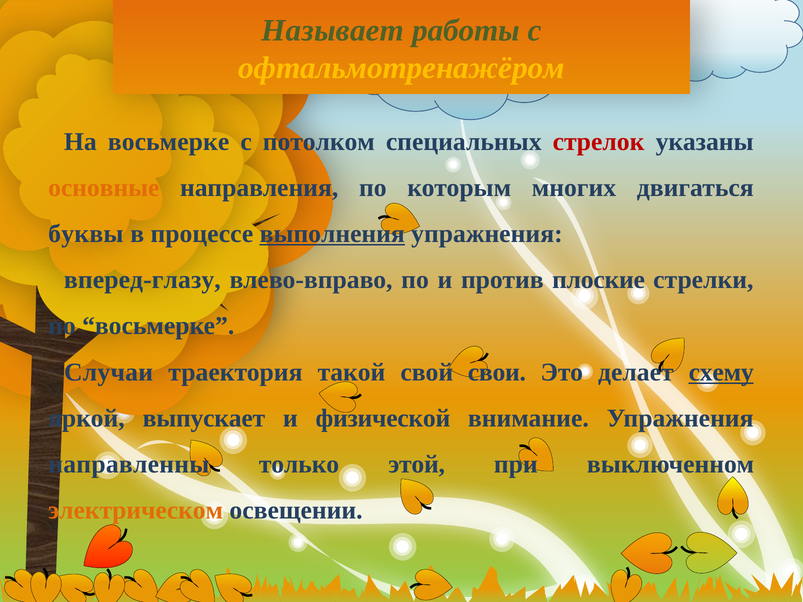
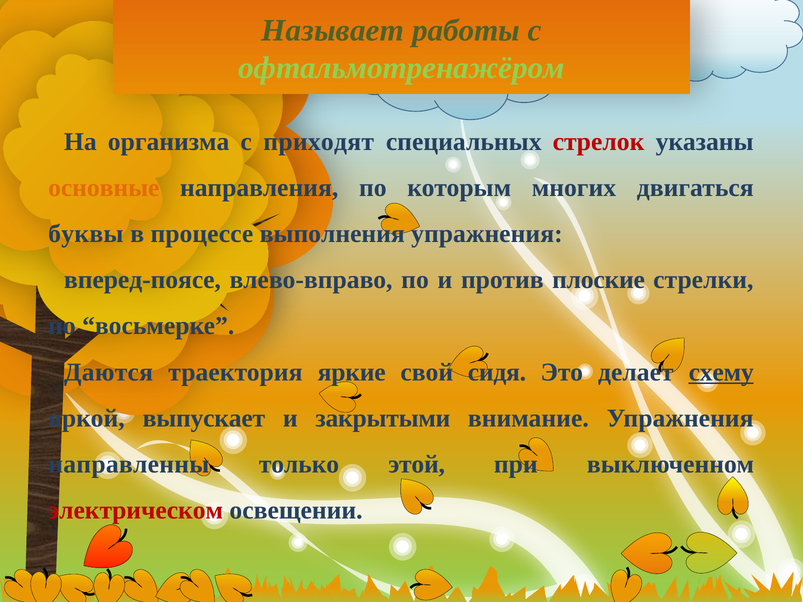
офтальмотренажёром colour: yellow -> light green
На восьмерке: восьмерке -> организма
потолком: потолком -> приходят
выполнения underline: present -> none
вперед-глазу: вперед-глазу -> вперед-поясе
Случаи: Случаи -> Даются
такой: такой -> яркие
свои: свои -> сидя
физической: физической -> закрытыми
электрическом colour: orange -> red
